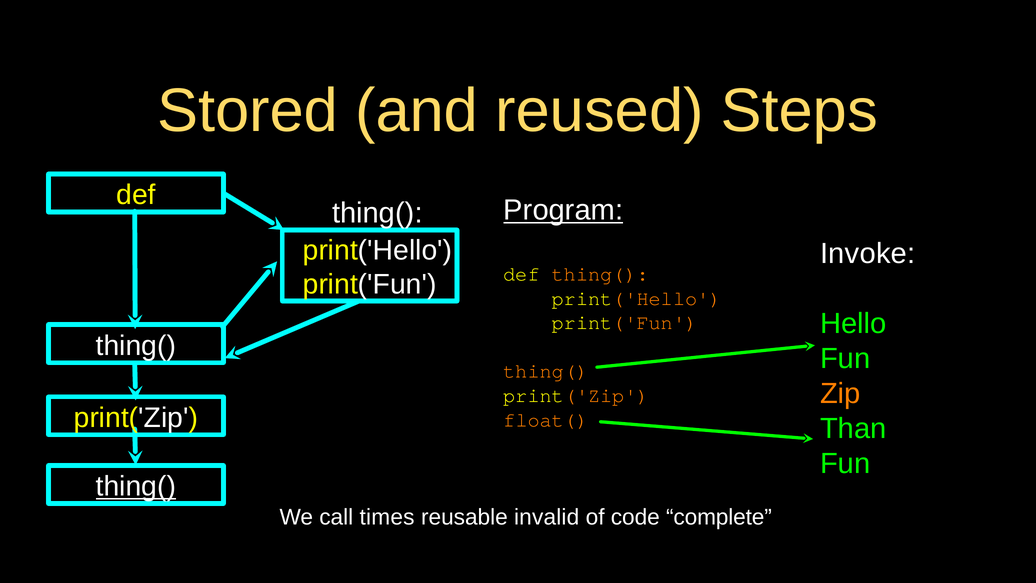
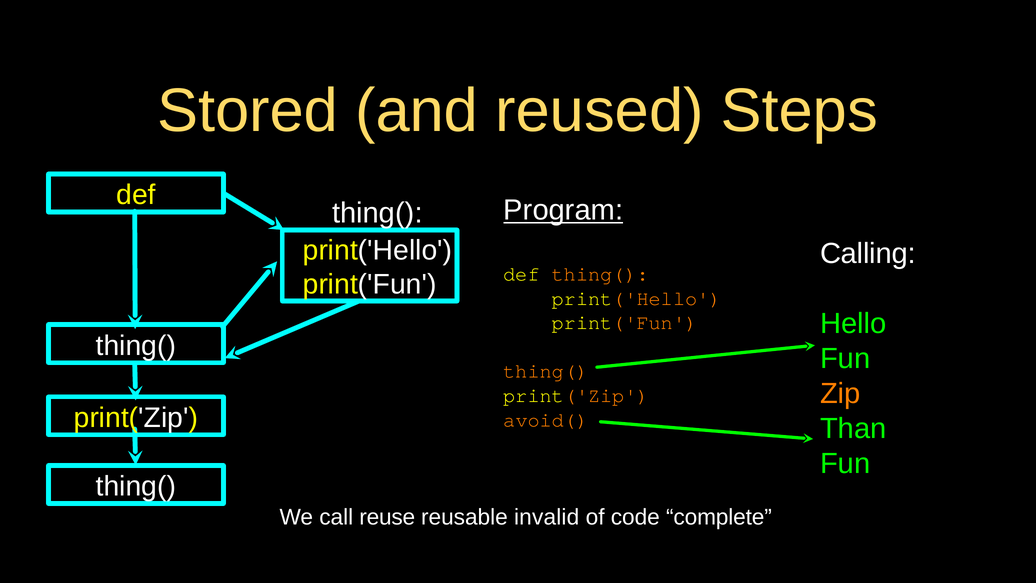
Invoke: Invoke -> Calling
float(: float( -> avoid(
thing( at (136, 486) underline: present -> none
times: times -> reuse
